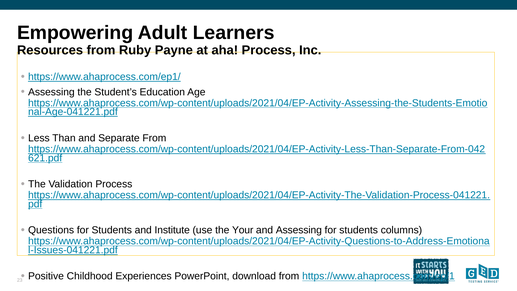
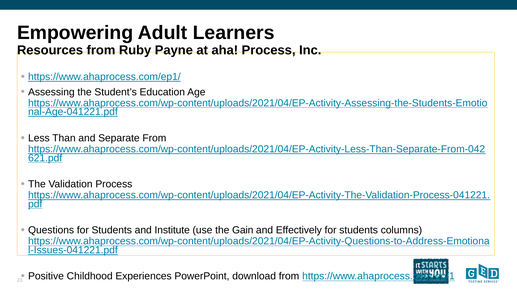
Your: Your -> Gain
and Assessing: Assessing -> Effectively
